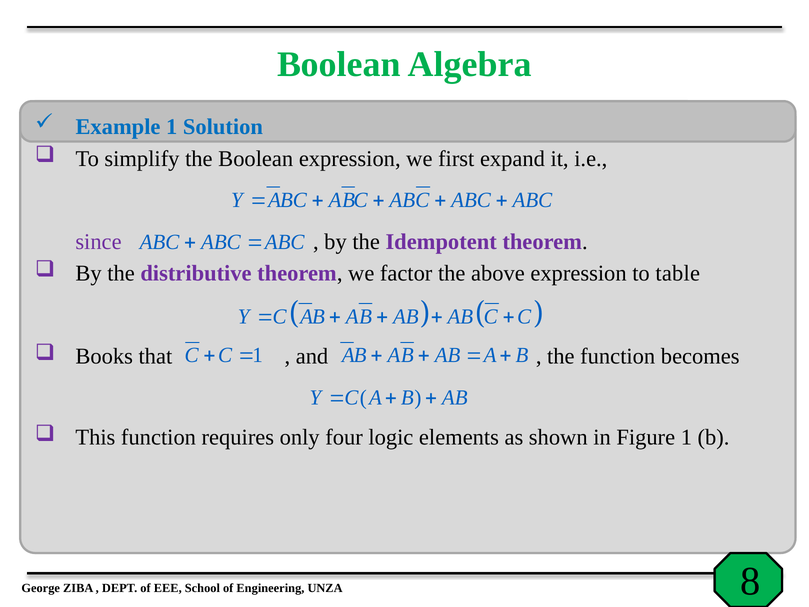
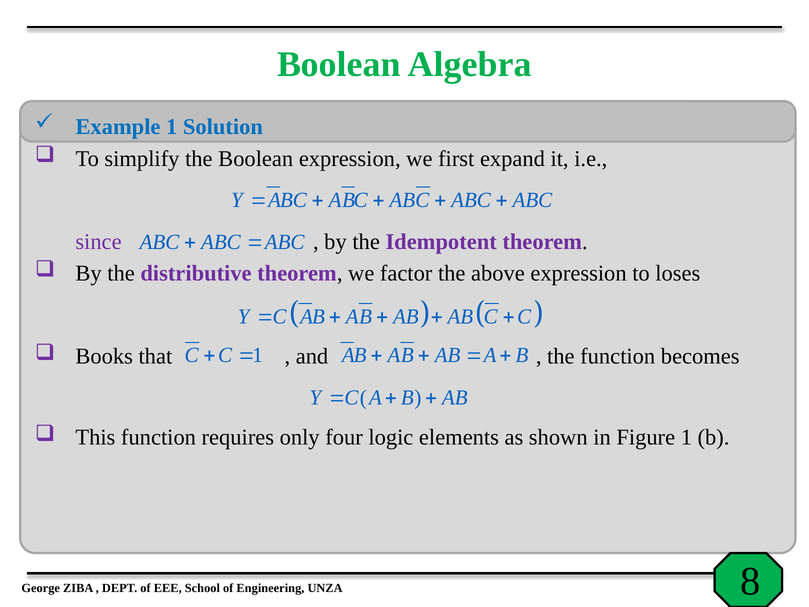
table: table -> loses
